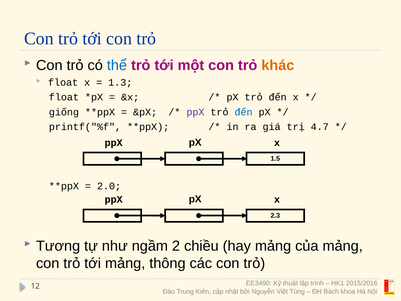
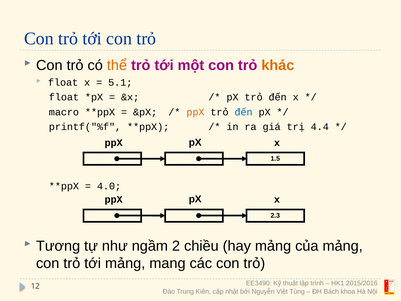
thể colour: blue -> orange
1.3: 1.3 -> 5.1
giống: giống -> macro
ppX at (195, 112) colour: purple -> orange
4.7: 4.7 -> 4.4
2.0: 2.0 -> 4.0
thông: thông -> mang
